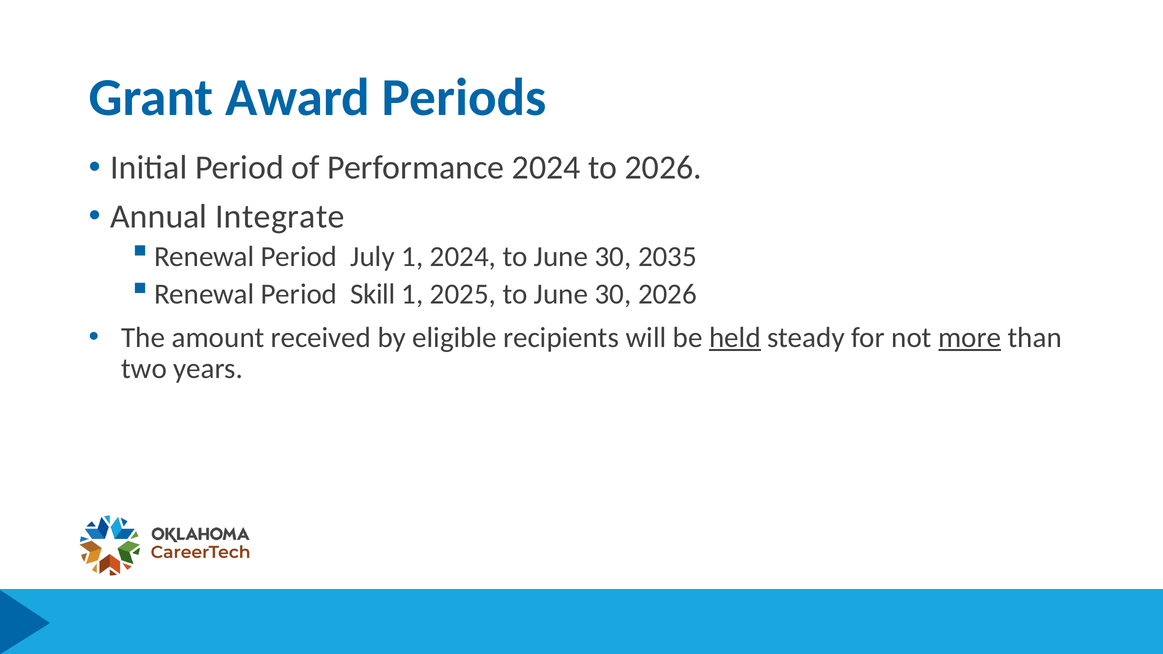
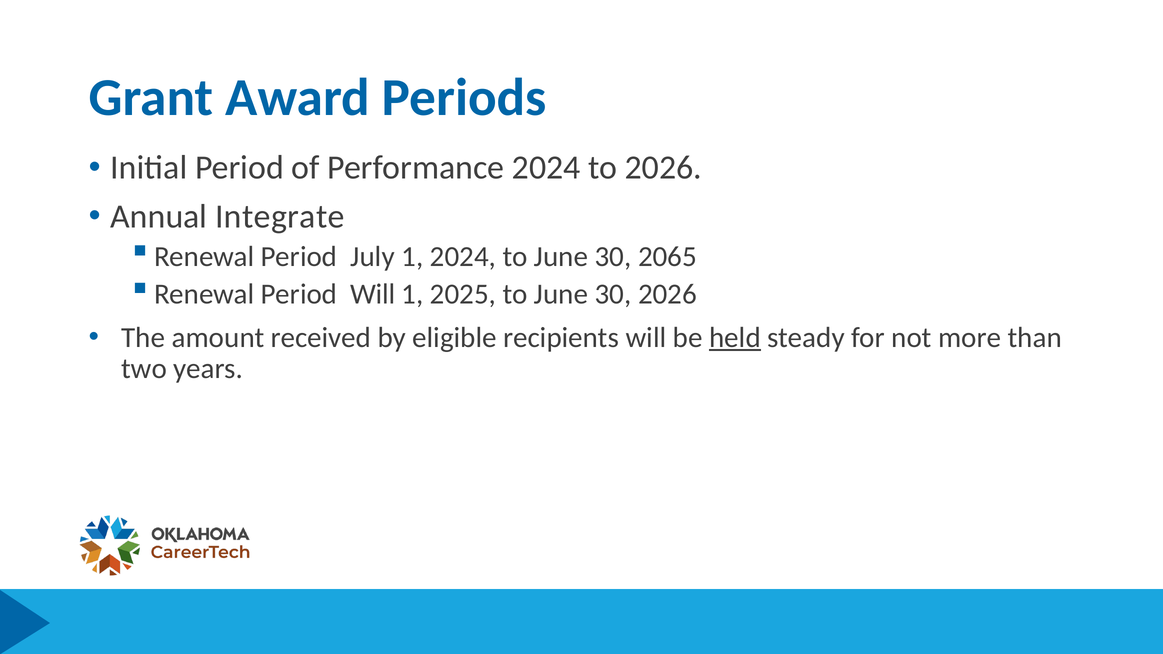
2035: 2035 -> 2065
Period Skill: Skill -> Will
more underline: present -> none
